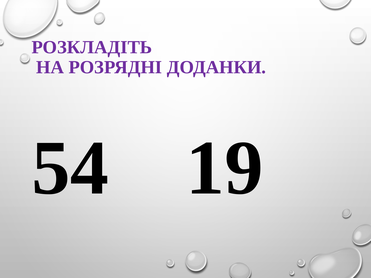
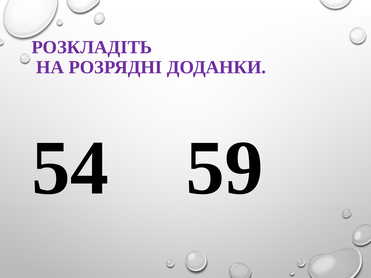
19: 19 -> 59
